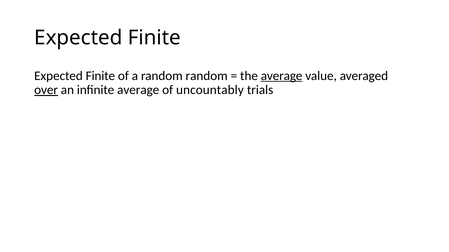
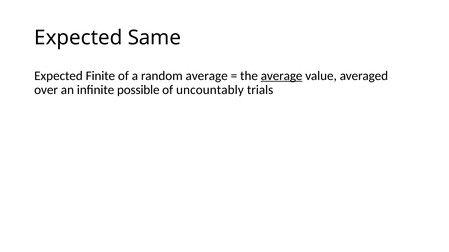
Finite at (154, 38): Finite -> Same
random random: random -> average
over underline: present -> none
infinite average: average -> possible
